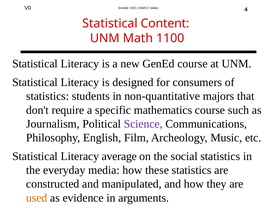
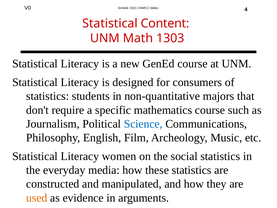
1100: 1100 -> 1303
Science colour: purple -> blue
average: average -> women
